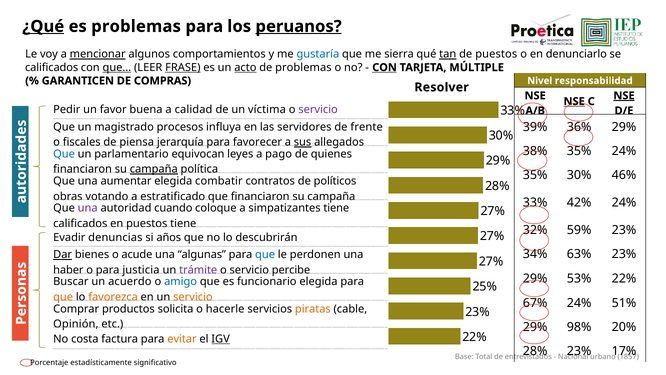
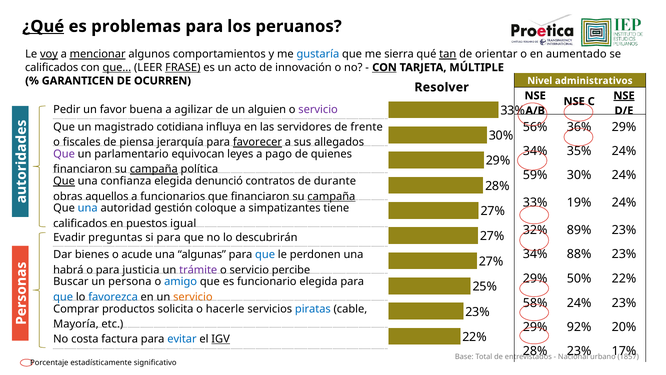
peruanos underline: present -> none
voy underline: none -> present
de puestos: puestos -> orientar
denunciarlo: denunciarlo -> aumentado
acto underline: present -> none
de problemas: problemas -> innovación
COMPRAS: COMPRAS -> OCURREN
responsabilidad: responsabilidad -> administrativos
NSE at (574, 101) underline: present -> none
calidad: calidad -> agilizar
víctima: víctima -> alguien
39%: 39% -> 56%
procesos: procesos -> cotidiana
favorecer underline: none -> present
sus underline: present -> none
38% at (535, 151): 38% -> 34%
Que at (64, 154) colour: blue -> purple
35% at (535, 175): 35% -> 59%
30% 46%: 46% -> 24%
Que at (64, 181) underline: none -> present
aumentar: aumentar -> confianza
combatir: combatir -> denunció
políticos: políticos -> durante
votando: votando -> aquellos
estratificado: estratificado -> funcionarios
campaña at (331, 196) underline: none -> present
42%: 42% -> 19%
una at (88, 208) colour: purple -> blue
cuando: cuando -> gestión
puestos tiene: tiene -> igual
59%: 59% -> 89%
denuncias: denuncias -> preguntas
si años: años -> para
63%: 63% -> 88%
Dar underline: present -> none
haber: haber -> habrá
53%: 53% -> 50%
acuerdo: acuerdo -> persona
que at (63, 297) colour: orange -> blue
favorezca colour: orange -> blue
67%: 67% -> 58%
24% 51%: 51% -> 23%
piratas colour: orange -> blue
Opinión: Opinión -> Mayoría
98%: 98% -> 92%
evitar colour: orange -> blue
